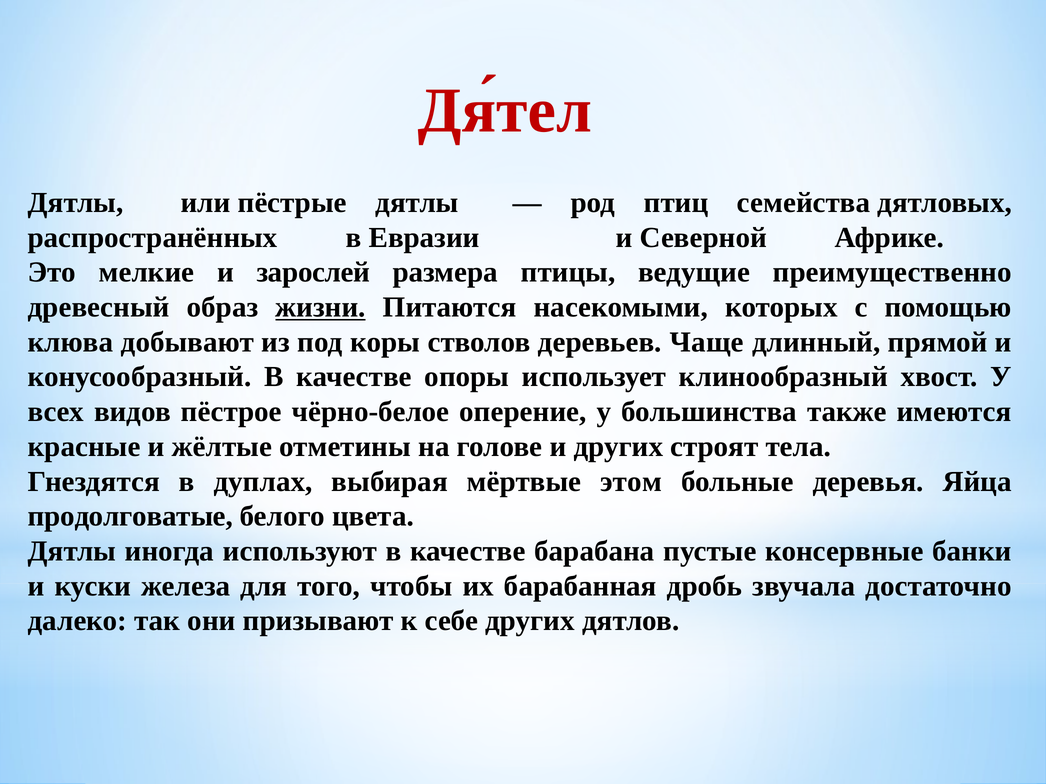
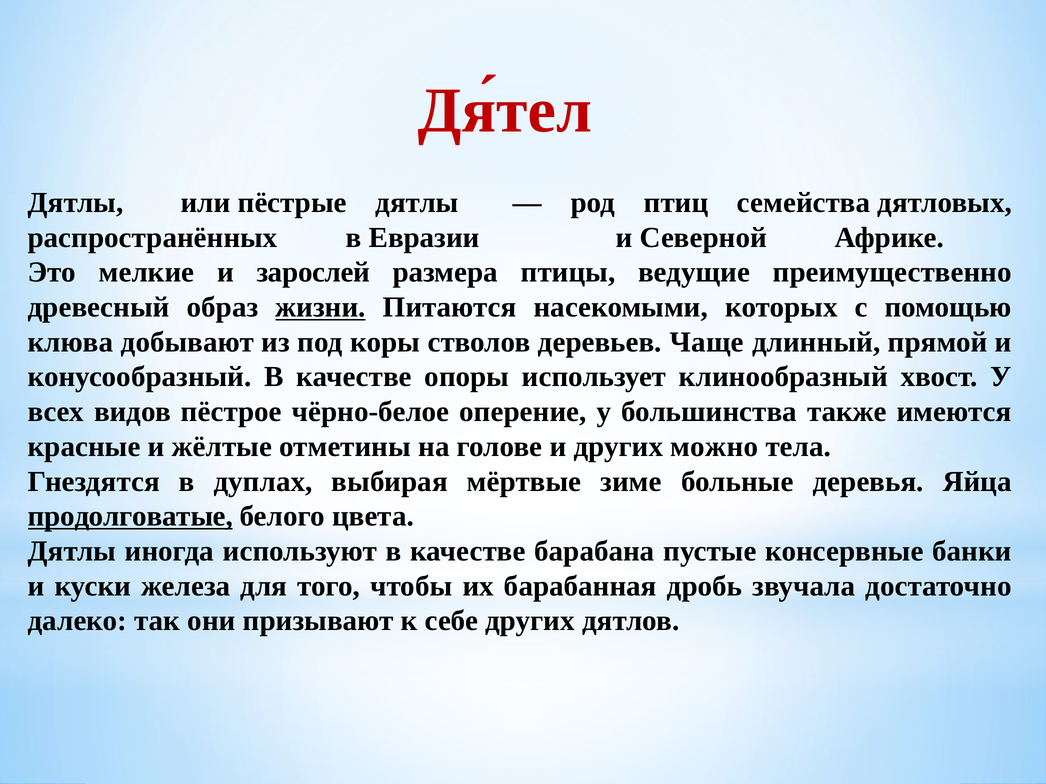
строят: строят -> можно
этом: этом -> зиме
продолговатые underline: none -> present
